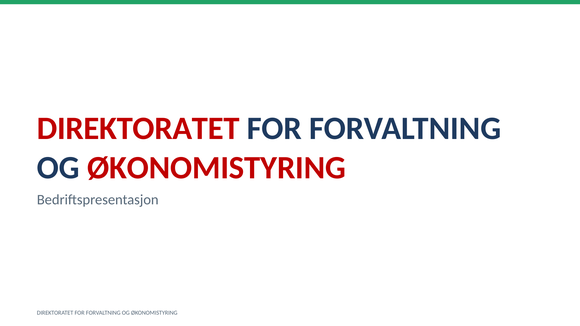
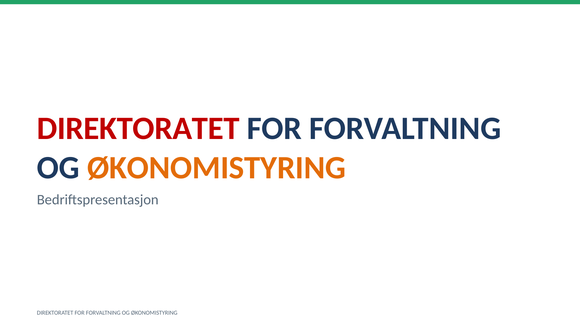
ØKONOMISTYRING at (217, 168) colour: red -> orange
